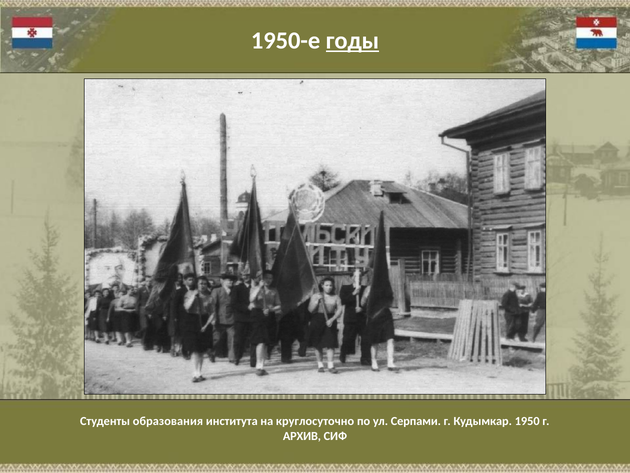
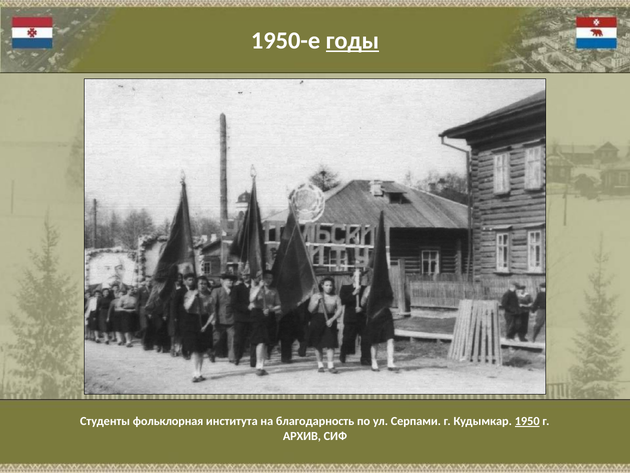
образования: образования -> фольклорная
круглосуточно: круглосуточно -> благодарность
1950 underline: none -> present
